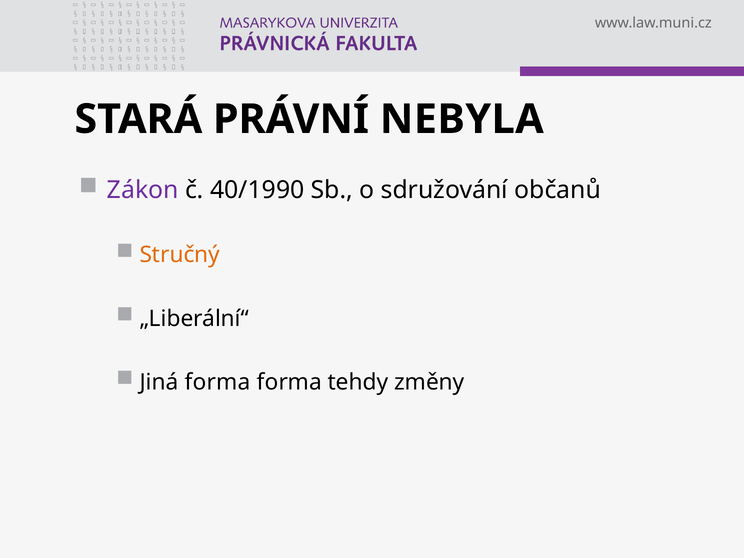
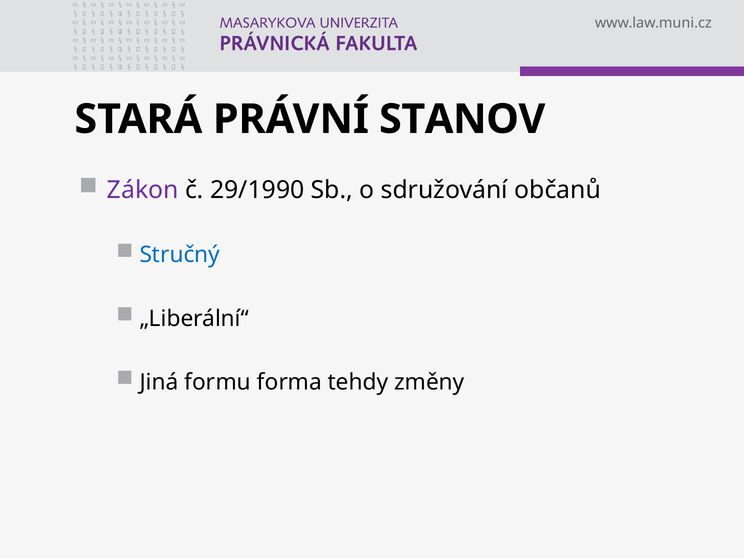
NEBYLA: NEBYLA -> STANOV
40/1990: 40/1990 -> 29/1990
Stručný colour: orange -> blue
Jiná forma: forma -> formu
